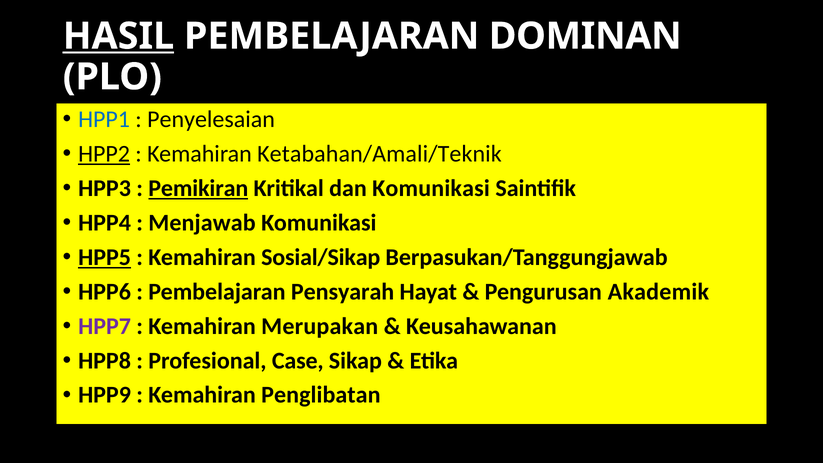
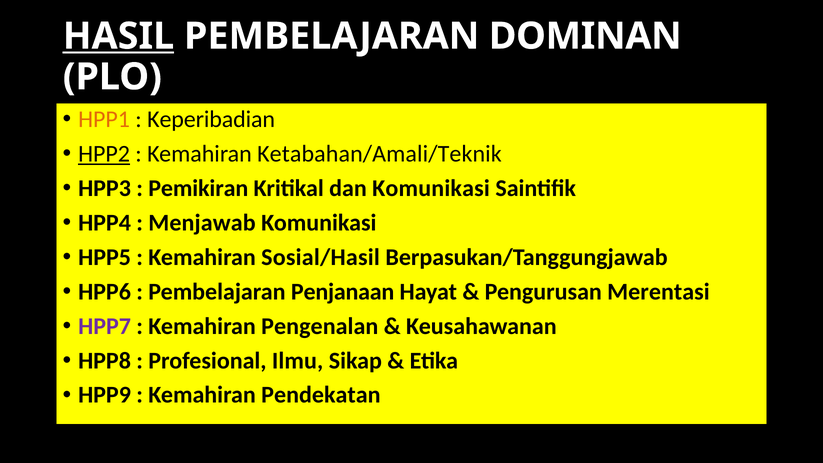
HPP1 colour: blue -> orange
Penyelesaian: Penyelesaian -> Keperibadian
Pemikiran underline: present -> none
HPP5 underline: present -> none
Sosial/Sikap: Sosial/Sikap -> Sosial/Hasil
Pensyarah: Pensyarah -> Penjanaan
Akademik: Akademik -> Merentasi
Merupakan: Merupakan -> Pengenalan
Case: Case -> Ilmu
Penglibatan: Penglibatan -> Pendekatan
